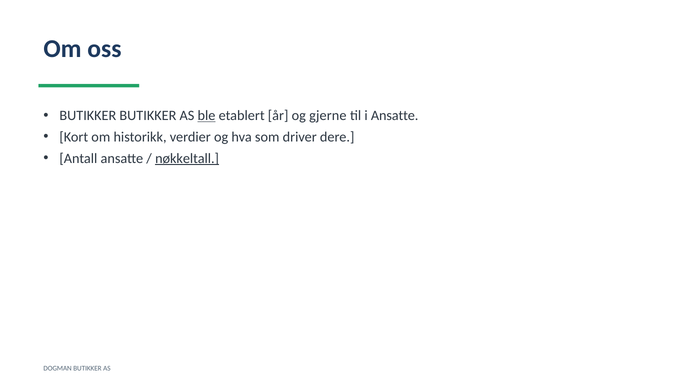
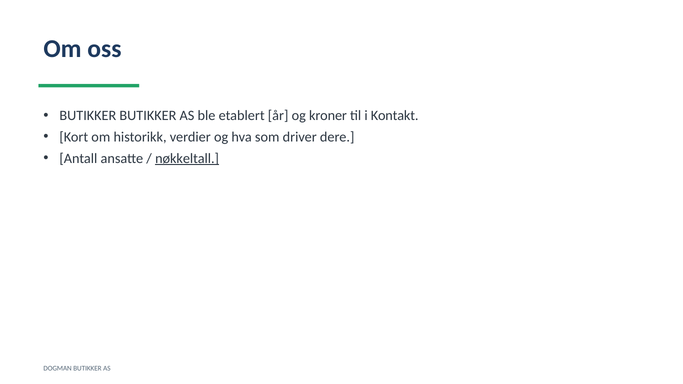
ble underline: present -> none
gjerne: gjerne -> kroner
i Ansatte: Ansatte -> Kontakt
